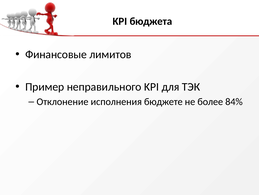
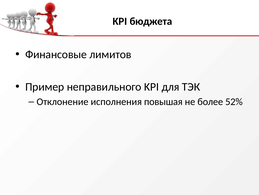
бюджете: бюджете -> повышая
84%: 84% -> 52%
